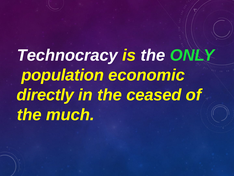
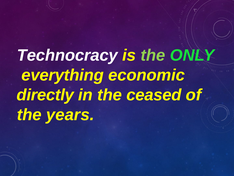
the at (153, 55) colour: white -> light green
population: population -> everything
much: much -> years
